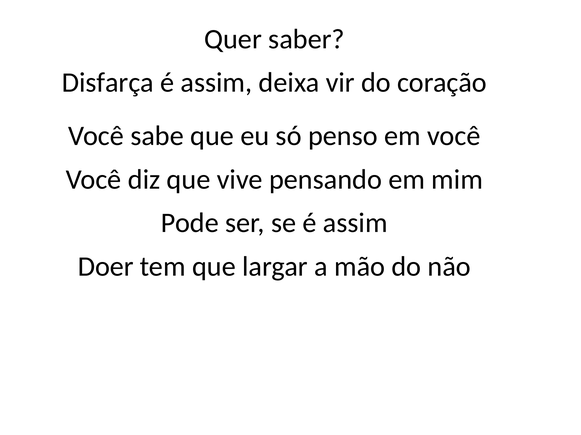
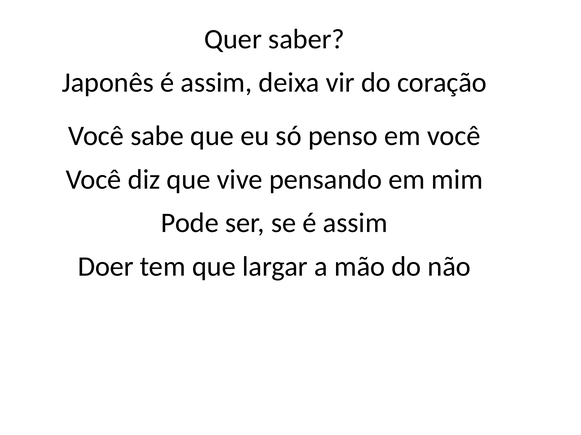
Disfarça: Disfarça -> Japonês
